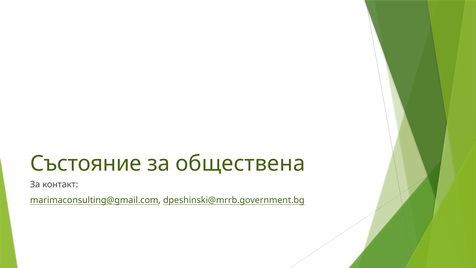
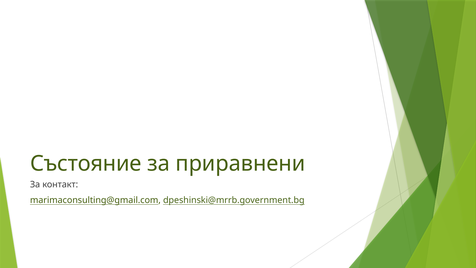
обществена: обществена -> приравнени
